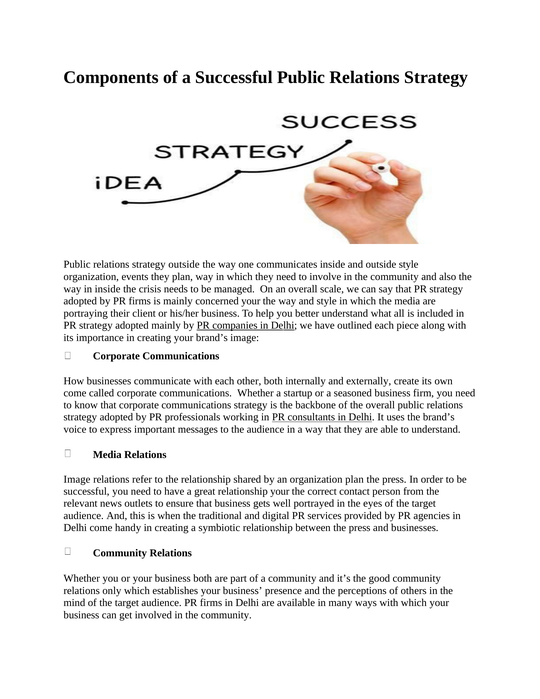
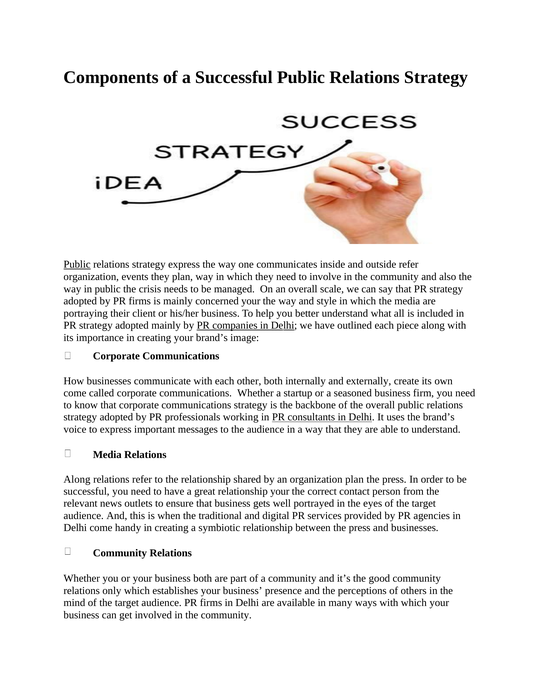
Public at (77, 264) underline: none -> present
strategy outside: outside -> express
outside style: style -> refer
in inside: inside -> public
Image at (77, 479): Image -> Along
